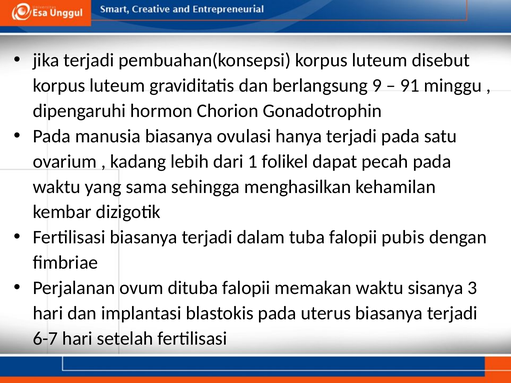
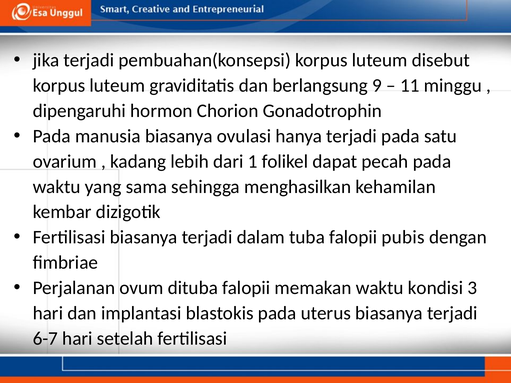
91: 91 -> 11
sisanya: sisanya -> kondisi
